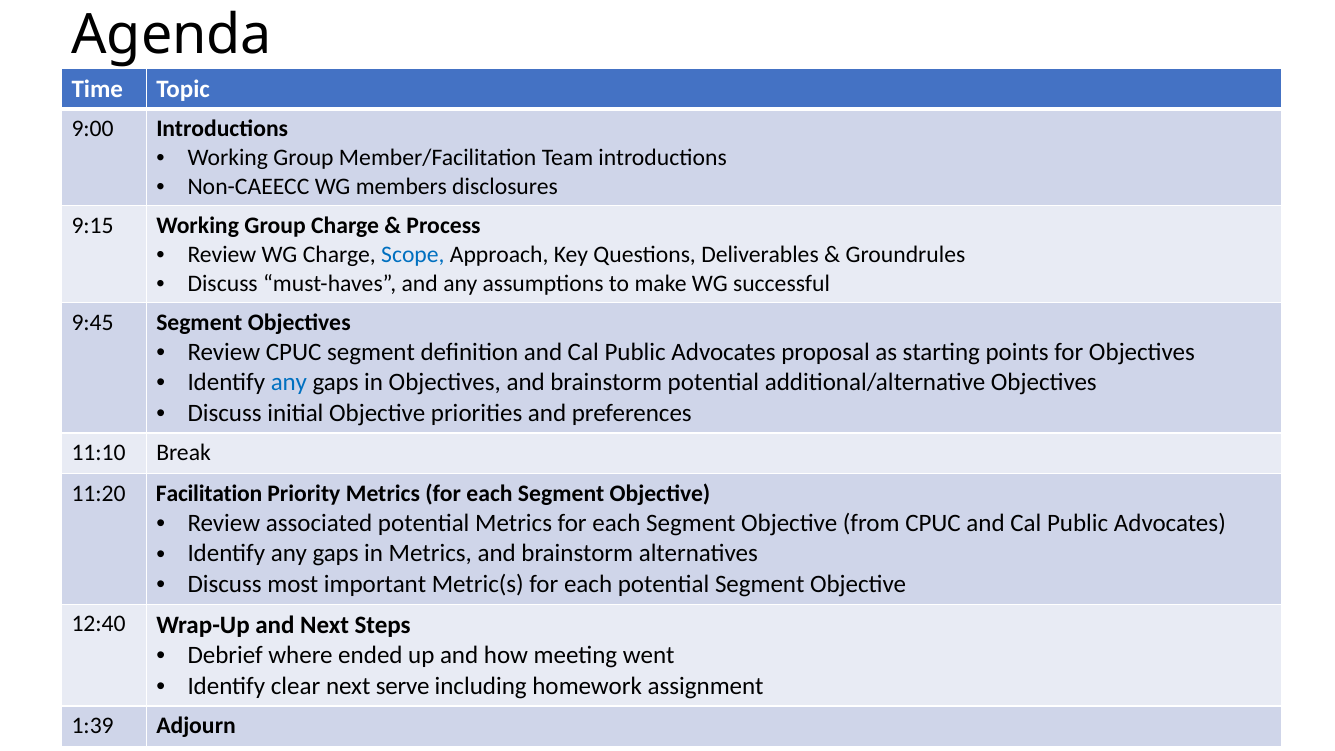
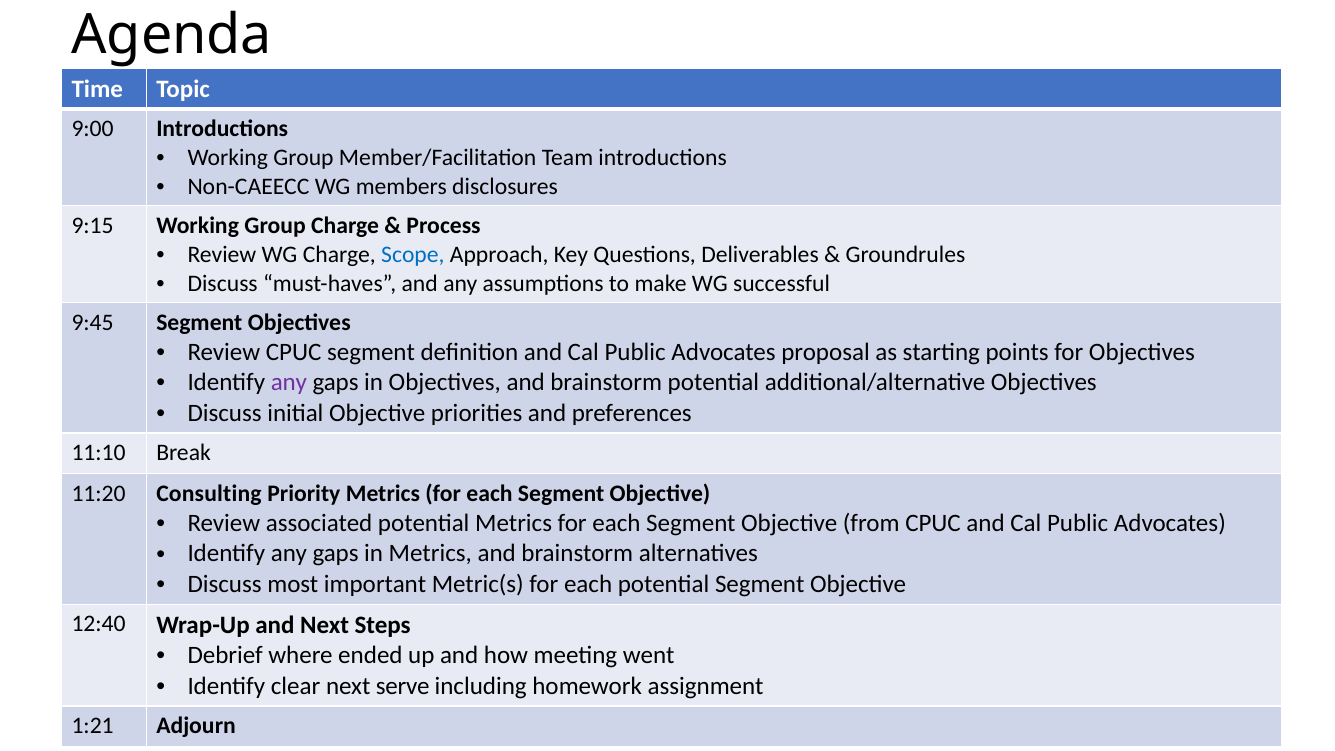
any at (289, 382) colour: blue -> purple
Facilitation: Facilitation -> Consulting
1:39: 1:39 -> 1:21
